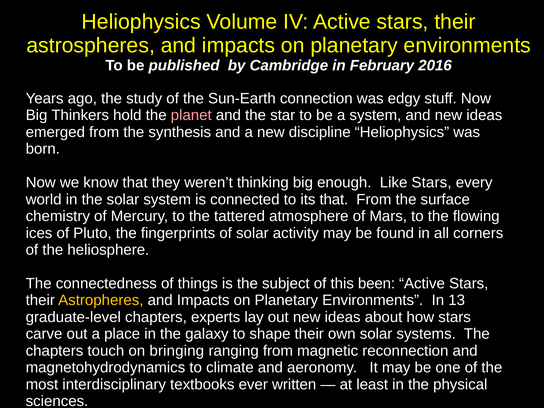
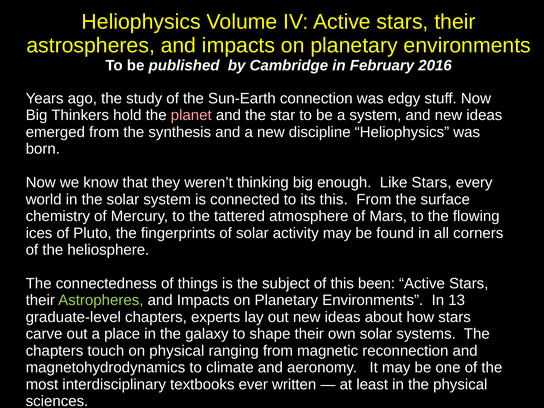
its that: that -> this
Astropheres colour: yellow -> light green
on bringing: bringing -> physical
